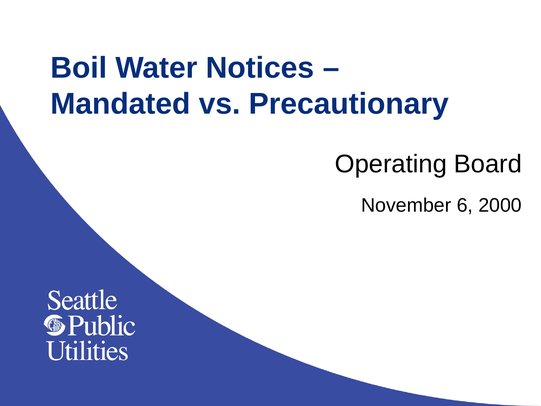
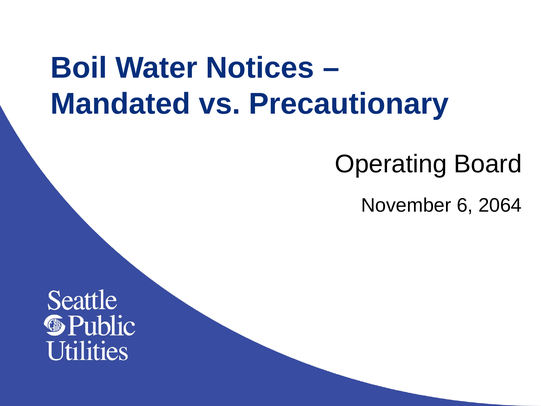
2000: 2000 -> 2064
